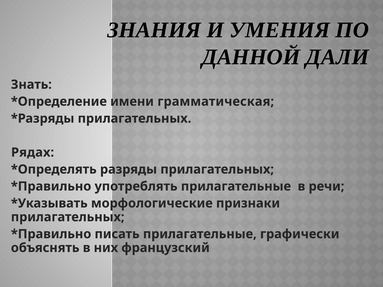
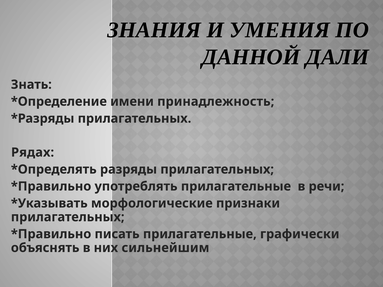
грамматическая: грамматическая -> принадлежность
французский: французский -> сильнейшим
